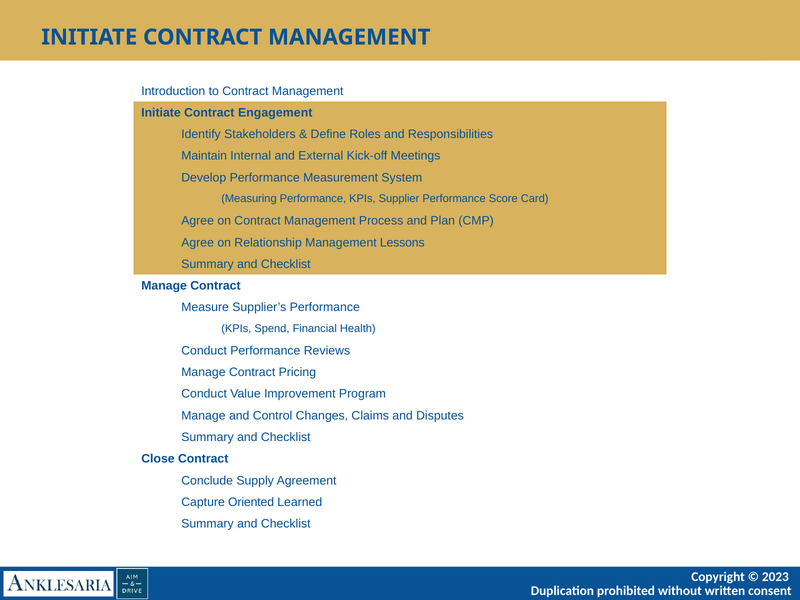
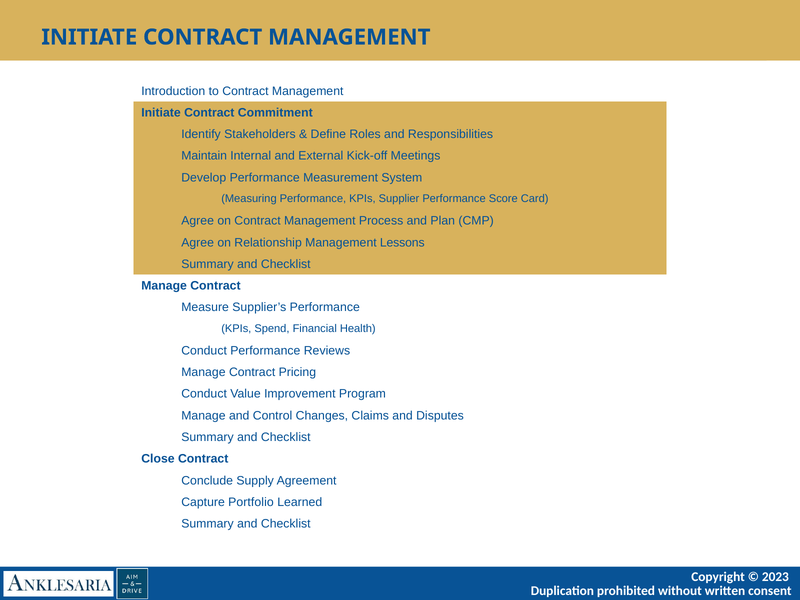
Engagement: Engagement -> Commitment
Oriented: Oriented -> Portfolio
